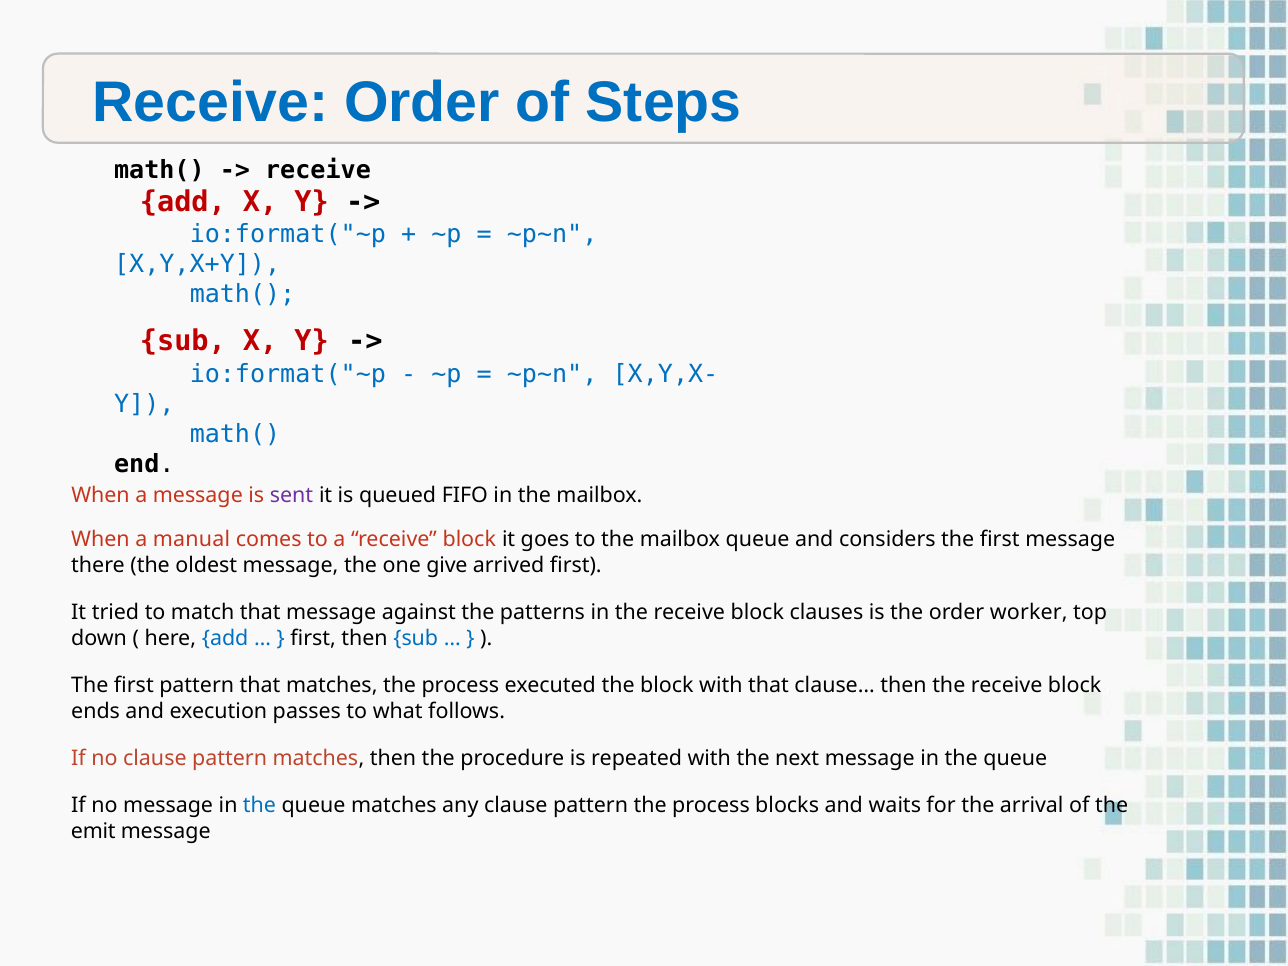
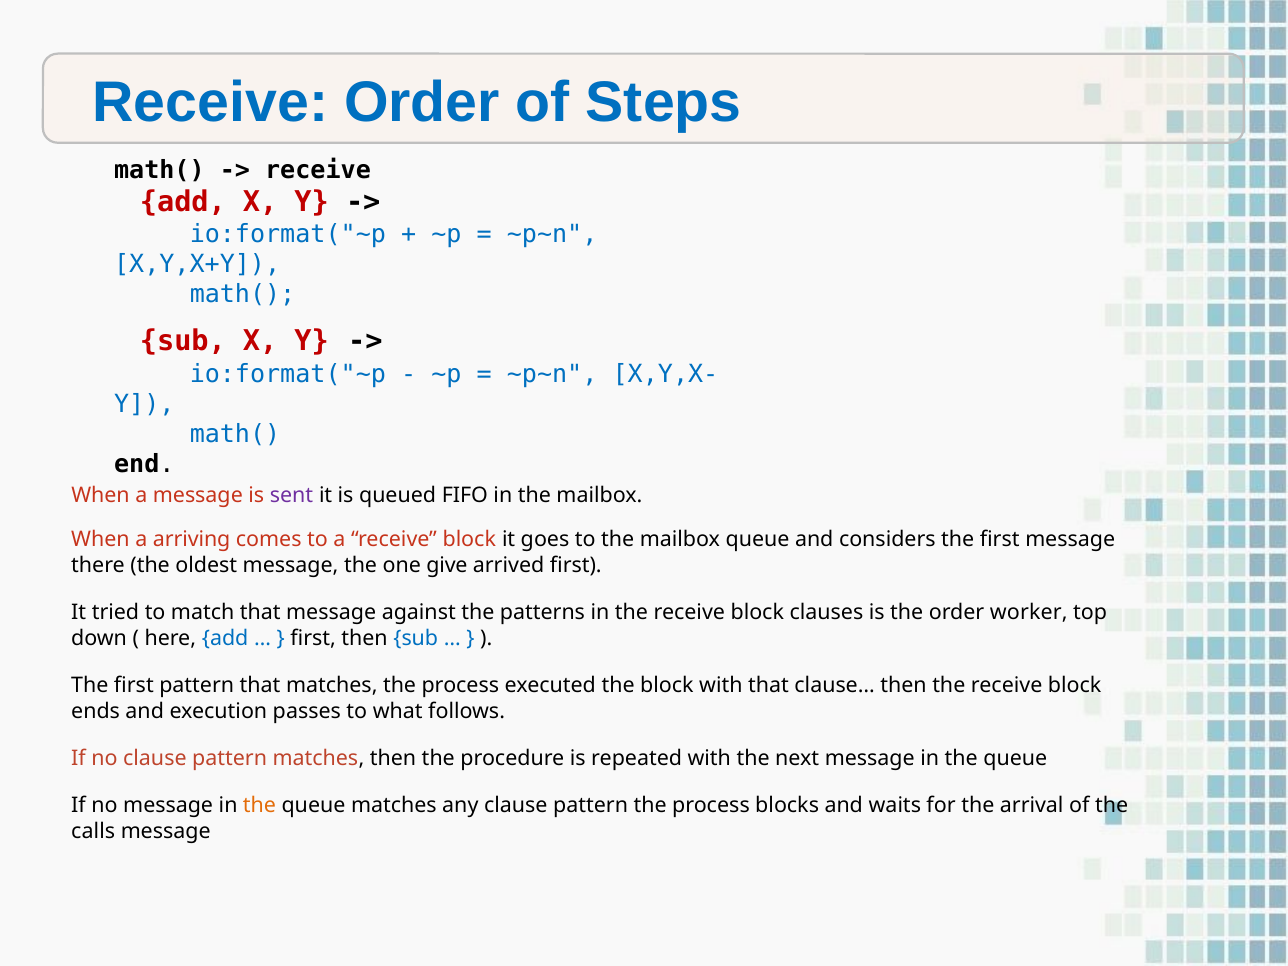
manual: manual -> arriving
the at (259, 806) colour: blue -> orange
emit: emit -> calls
